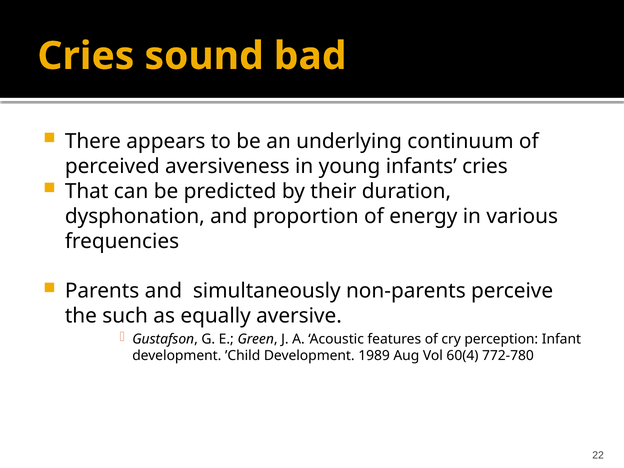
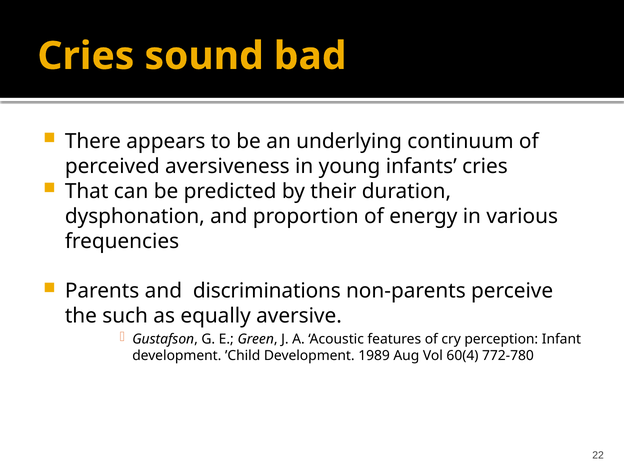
simultaneously: simultaneously -> discriminations
